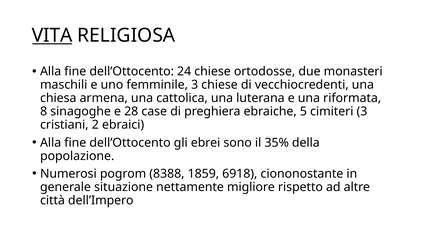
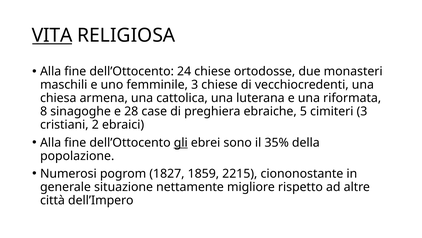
gli underline: none -> present
8388: 8388 -> 1827
6918: 6918 -> 2215
